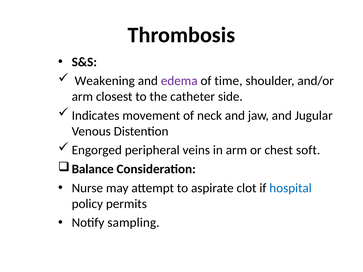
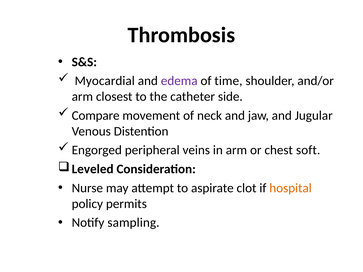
Weakening: Weakening -> Myocardial
Indicates: Indicates -> Compare
Balance: Balance -> Leveled
hospital colour: blue -> orange
